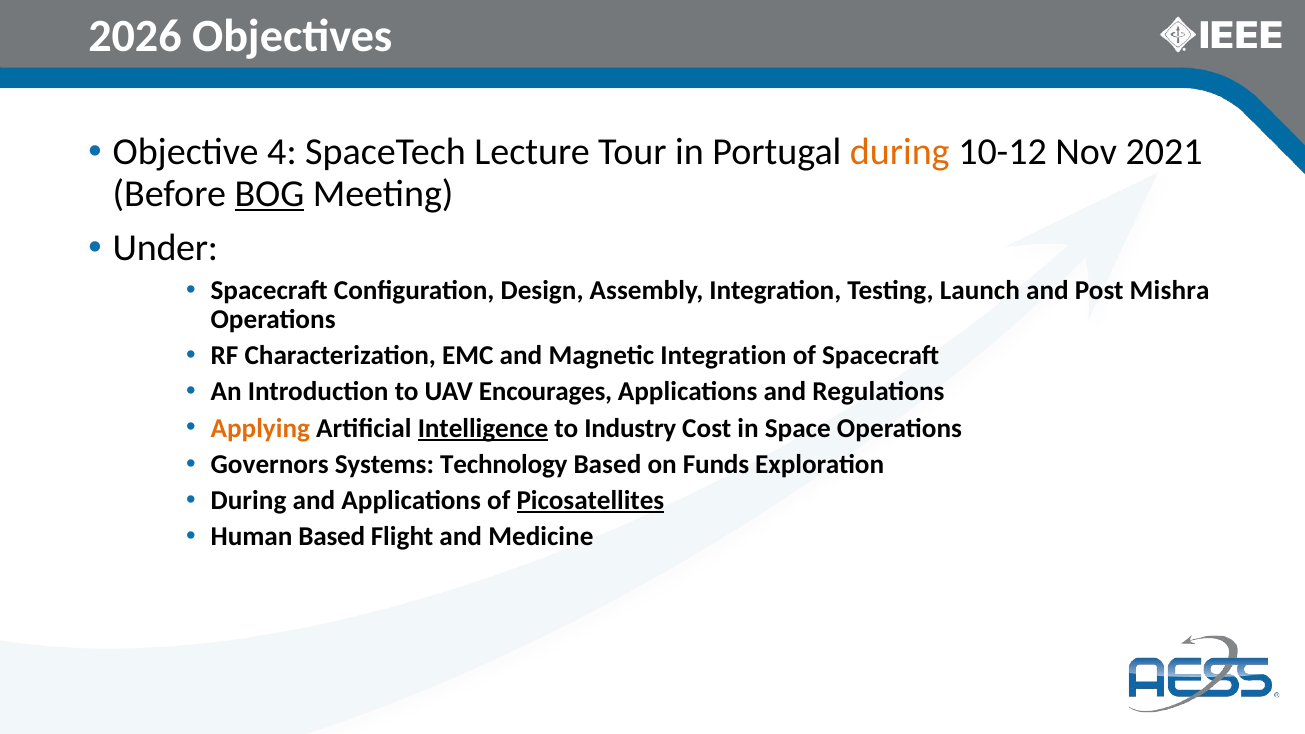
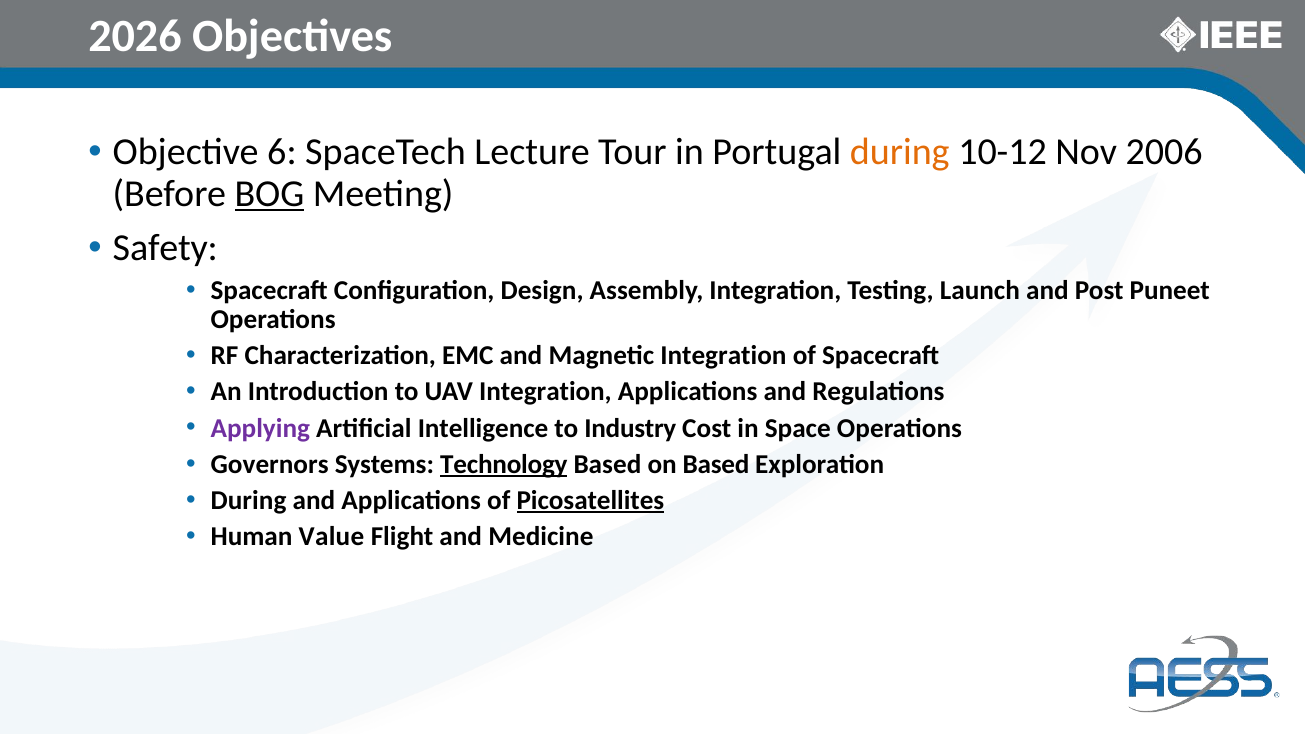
4: 4 -> 6
2021: 2021 -> 2006
Under: Under -> Safety
Mishra: Mishra -> Puneet
UAV Encourages: Encourages -> Integration
Applying colour: orange -> purple
Intelligence underline: present -> none
Technology underline: none -> present
on Funds: Funds -> Based
Human Based: Based -> Value
